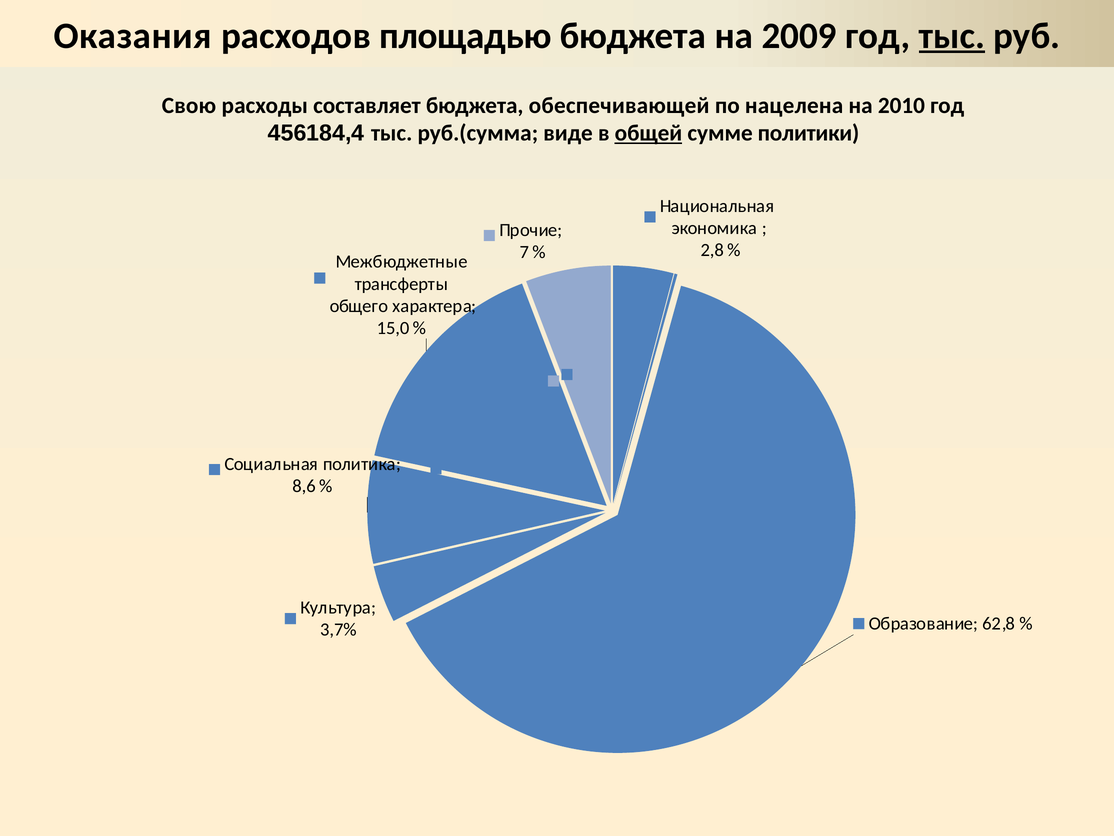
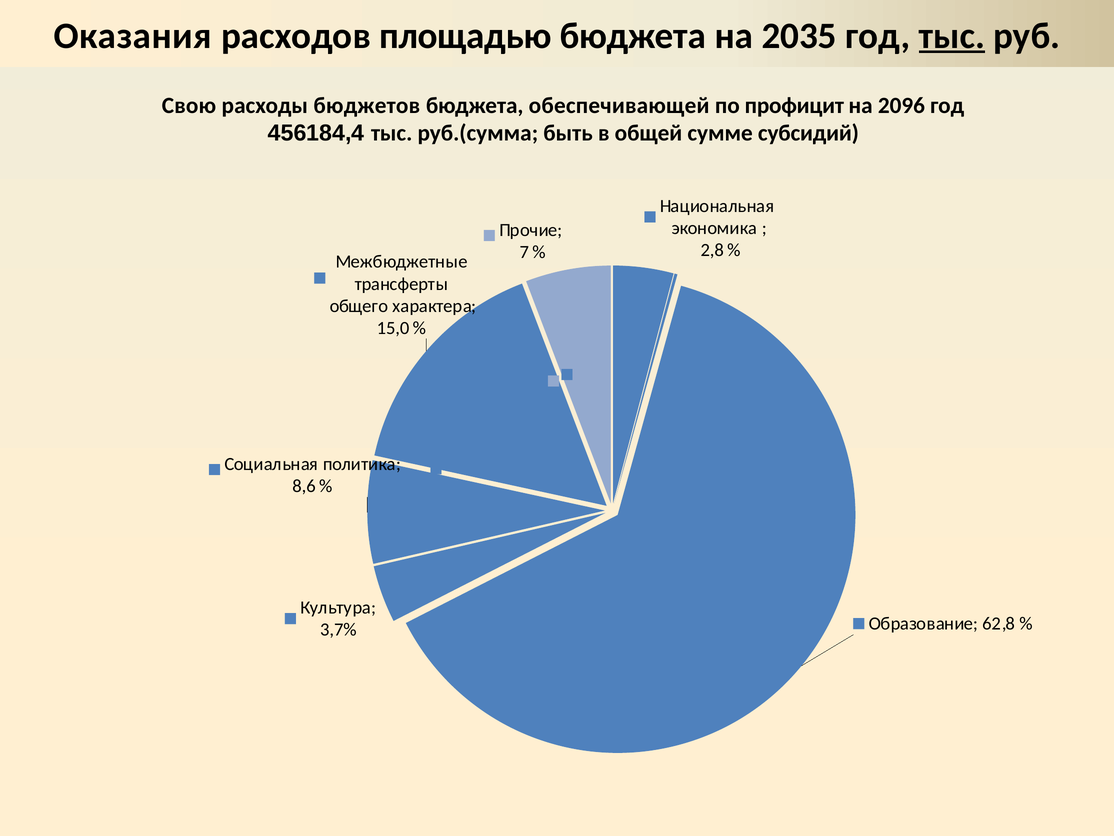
2009: 2009 -> 2035
составляет: составляет -> бюджетов
нацелена: нацелена -> профицит
2010: 2010 -> 2096
виде: виде -> быть
общей underline: present -> none
политики: политики -> субсидий
